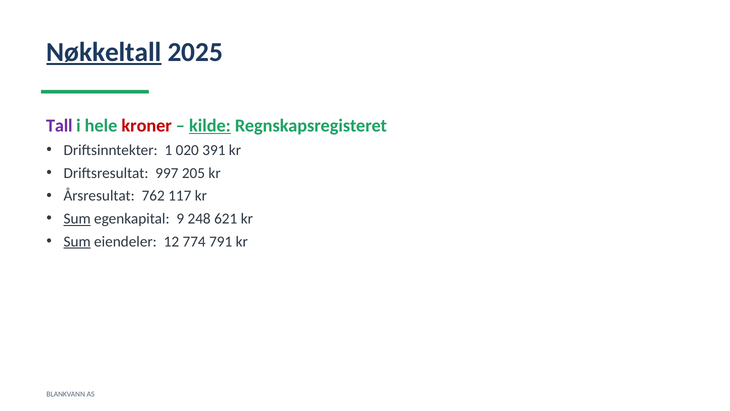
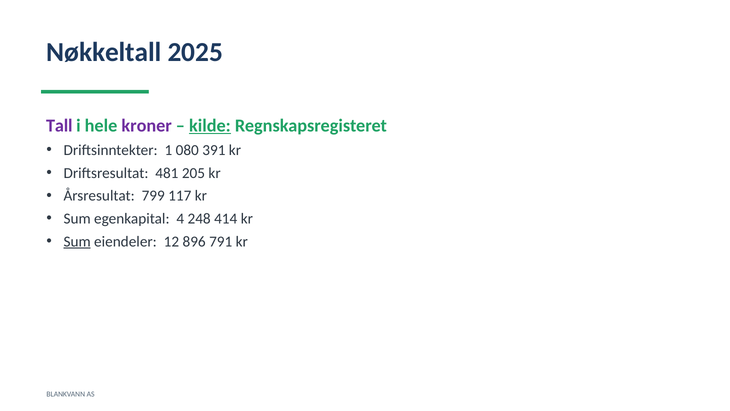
Nøkkeltall underline: present -> none
kroner colour: red -> purple
020: 020 -> 080
997: 997 -> 481
762: 762 -> 799
Sum at (77, 219) underline: present -> none
9: 9 -> 4
621: 621 -> 414
774: 774 -> 896
